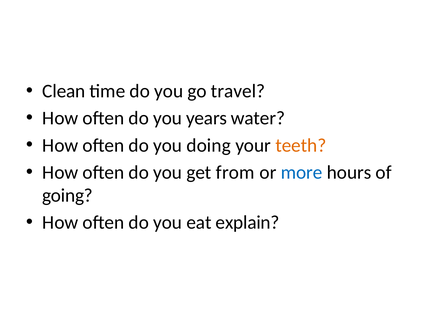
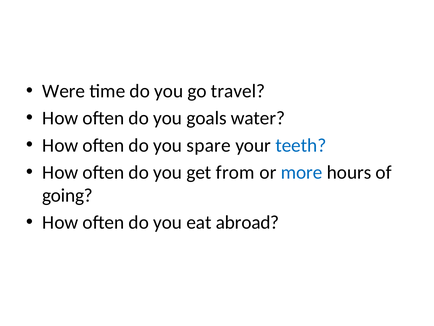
Clean: Clean -> Were
years: years -> goals
doing: doing -> spare
teeth colour: orange -> blue
explain: explain -> abroad
